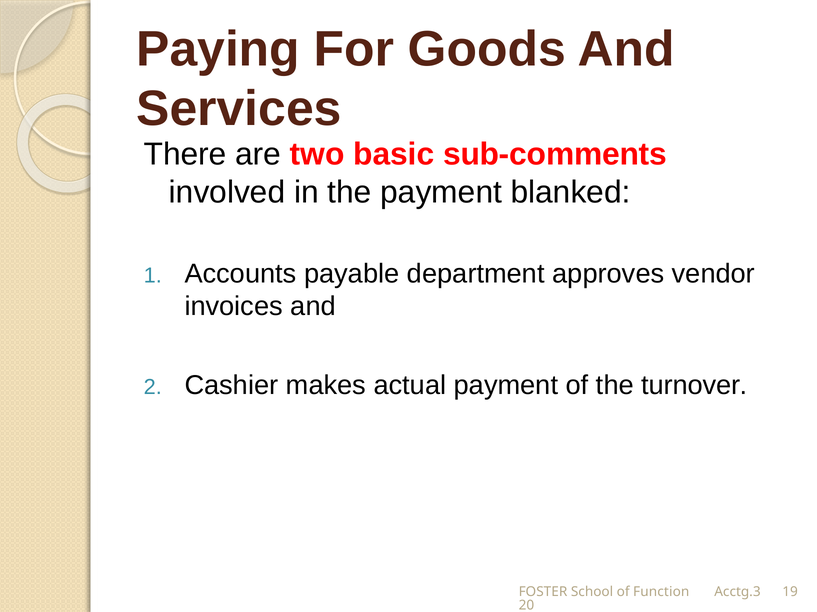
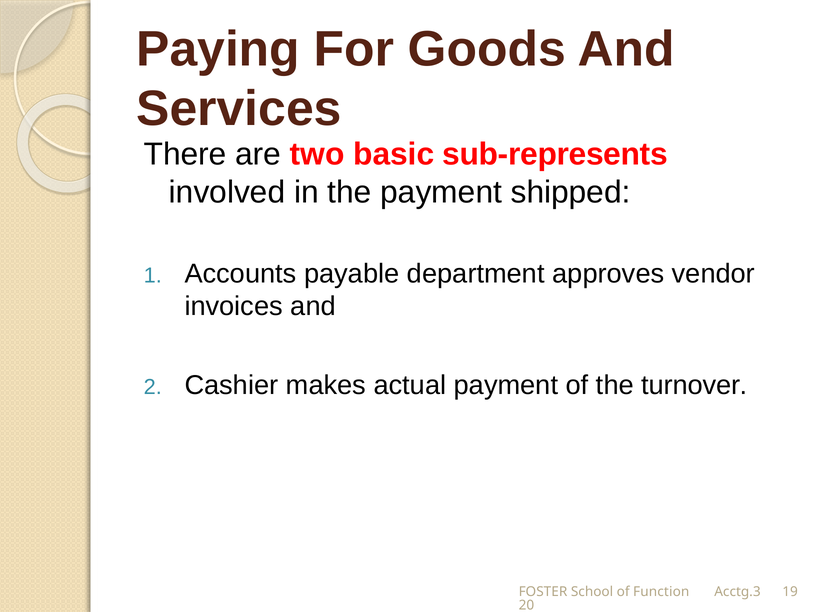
sub-comments: sub-comments -> sub-represents
blanked: blanked -> shipped
